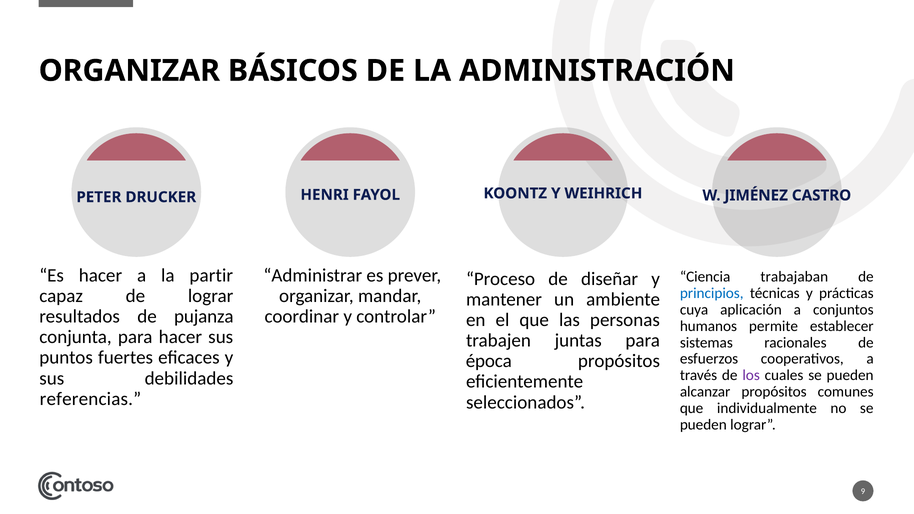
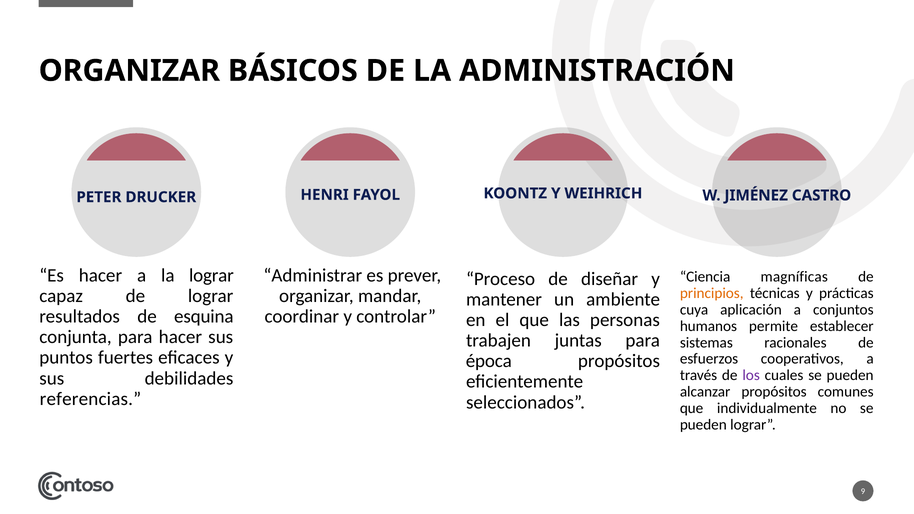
la partir: partir -> lograr
trabajaban: trabajaban -> magníficas
principios colour: blue -> orange
pujanza: pujanza -> esquina
